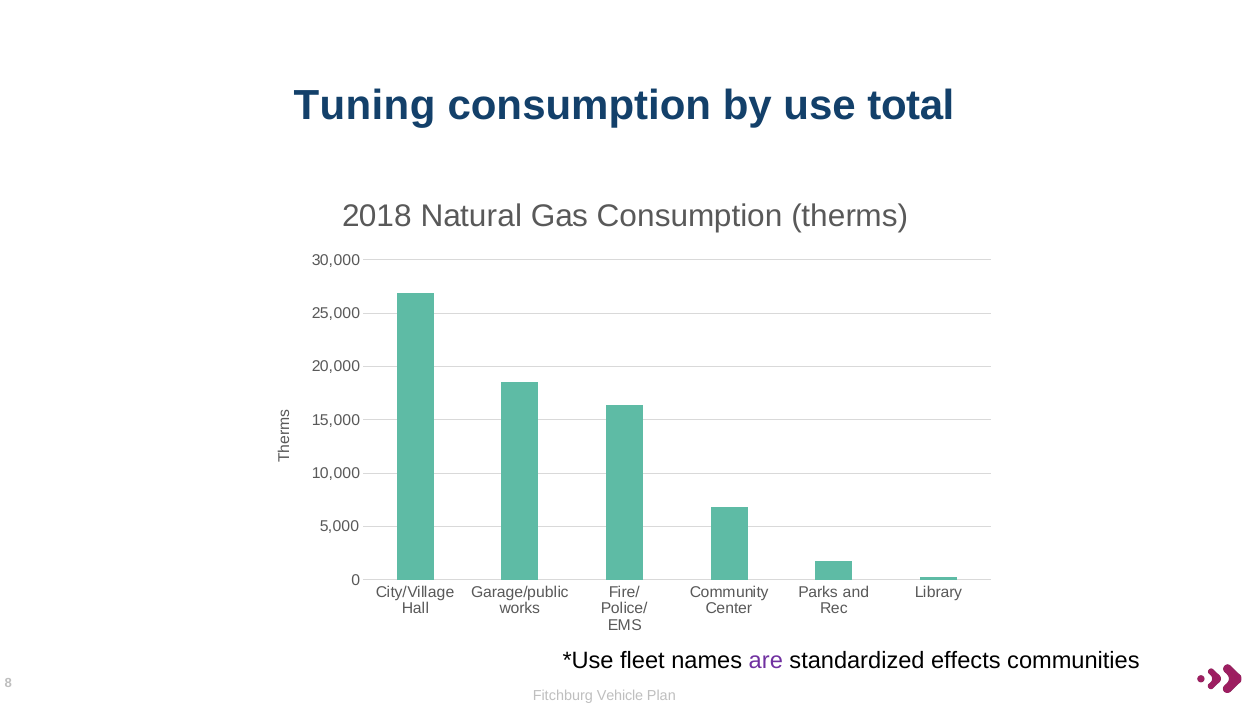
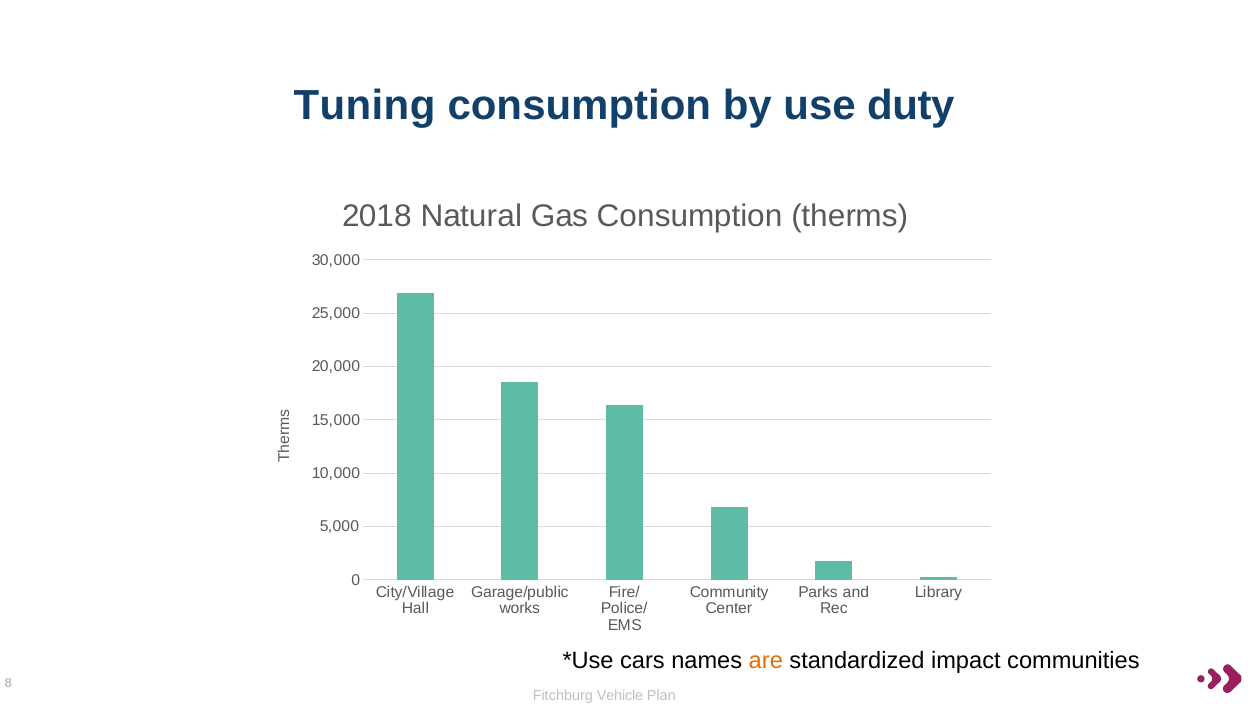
total: total -> duty
fleet: fleet -> cars
are colour: purple -> orange
effects: effects -> impact
